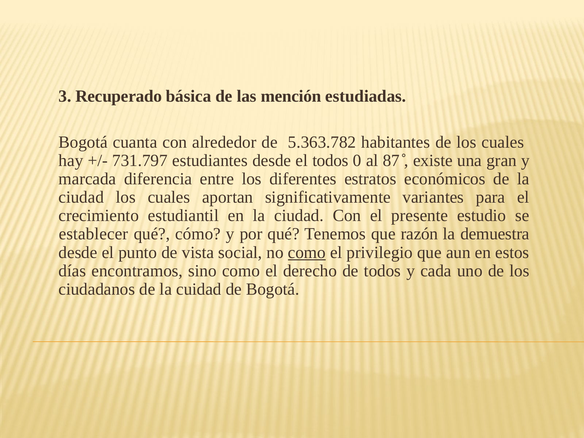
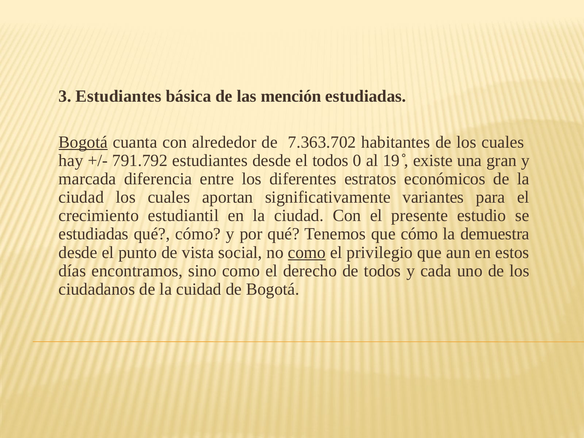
3 Recuperado: Recuperado -> Estudiantes
Bogotá at (83, 142) underline: none -> present
5.363.782: 5.363.782 -> 7.363.702
731.797: 731.797 -> 791.792
87: 87 -> 19
establecer at (93, 234): establecer -> estudiadas
que razón: razón -> cómo
